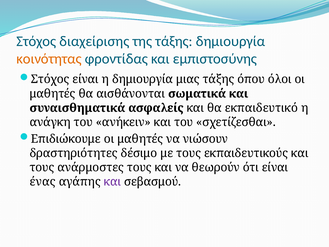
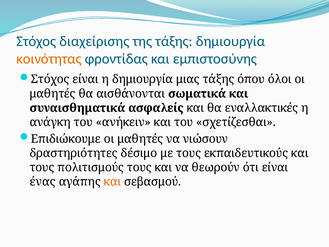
εκπαιδευτικό: εκπαιδευτικό -> εναλλακτικές
ανάρμοστες: ανάρμοστες -> πολιτισμούς
και at (112, 182) colour: purple -> orange
